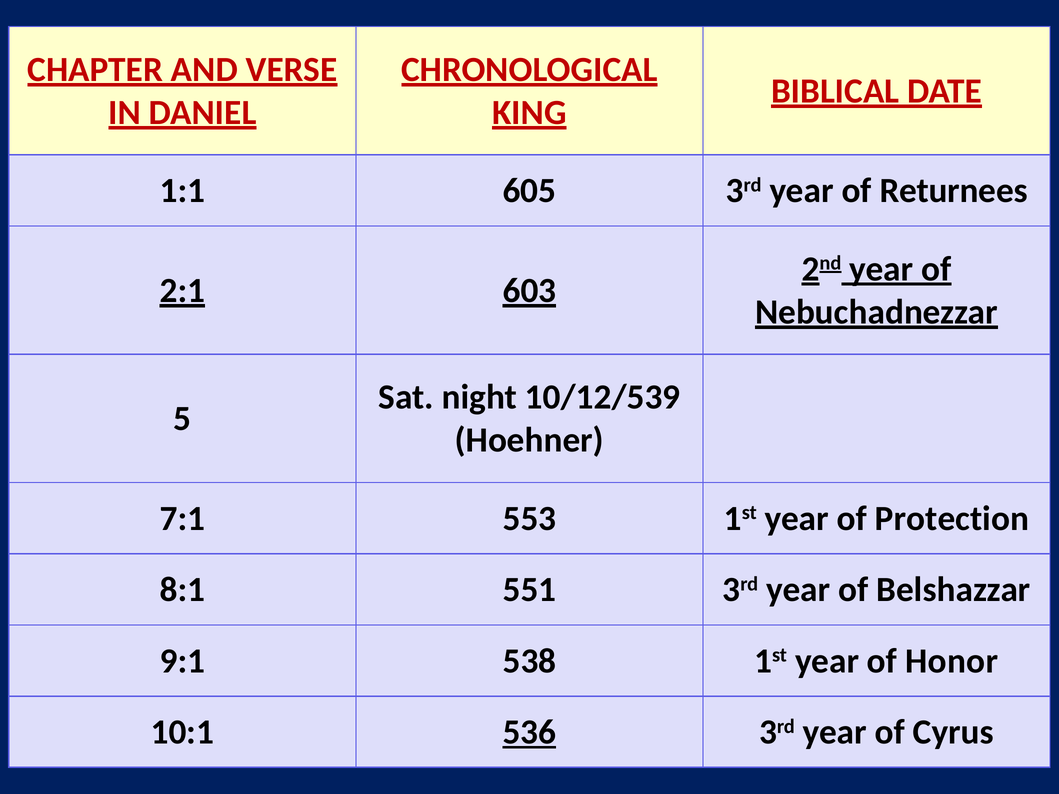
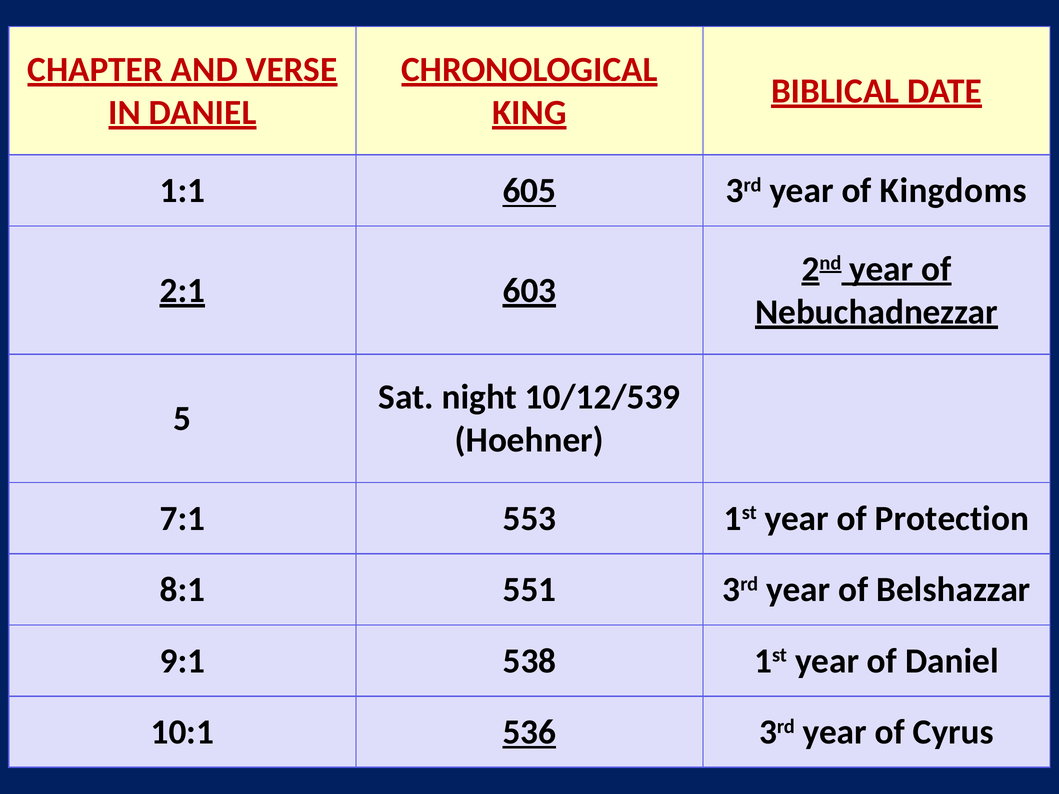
605 underline: none -> present
Returnees: Returnees -> Kingdoms
of Honor: Honor -> Daniel
